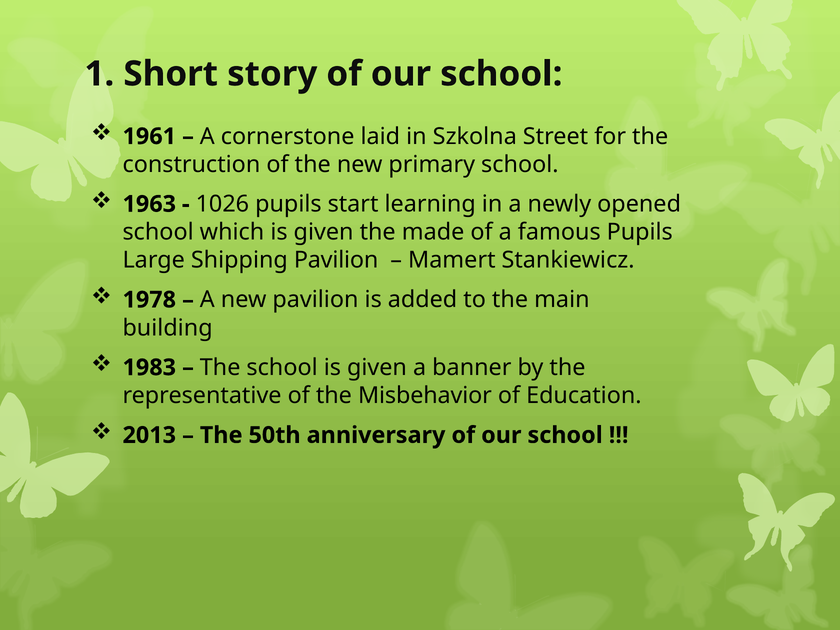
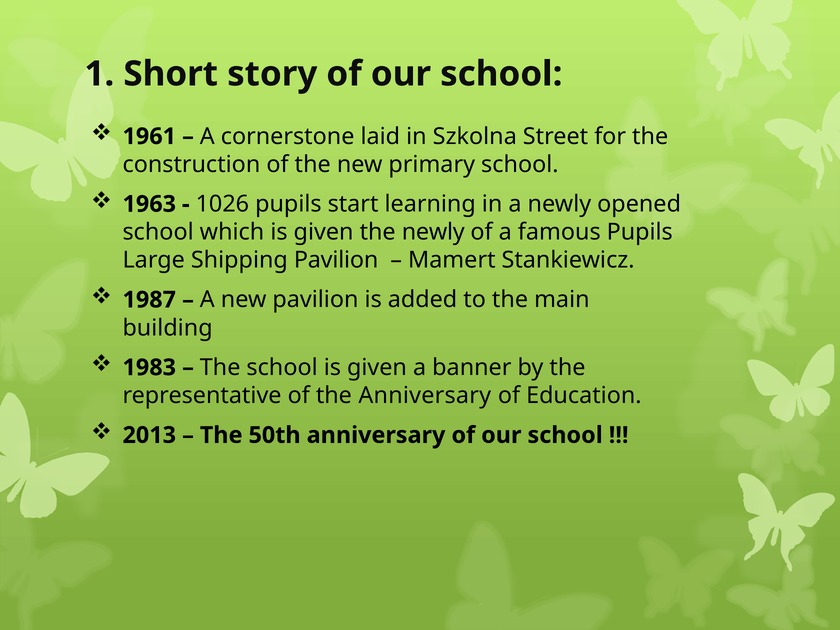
the made: made -> newly
1978: 1978 -> 1987
the Misbehavior: Misbehavior -> Anniversary
